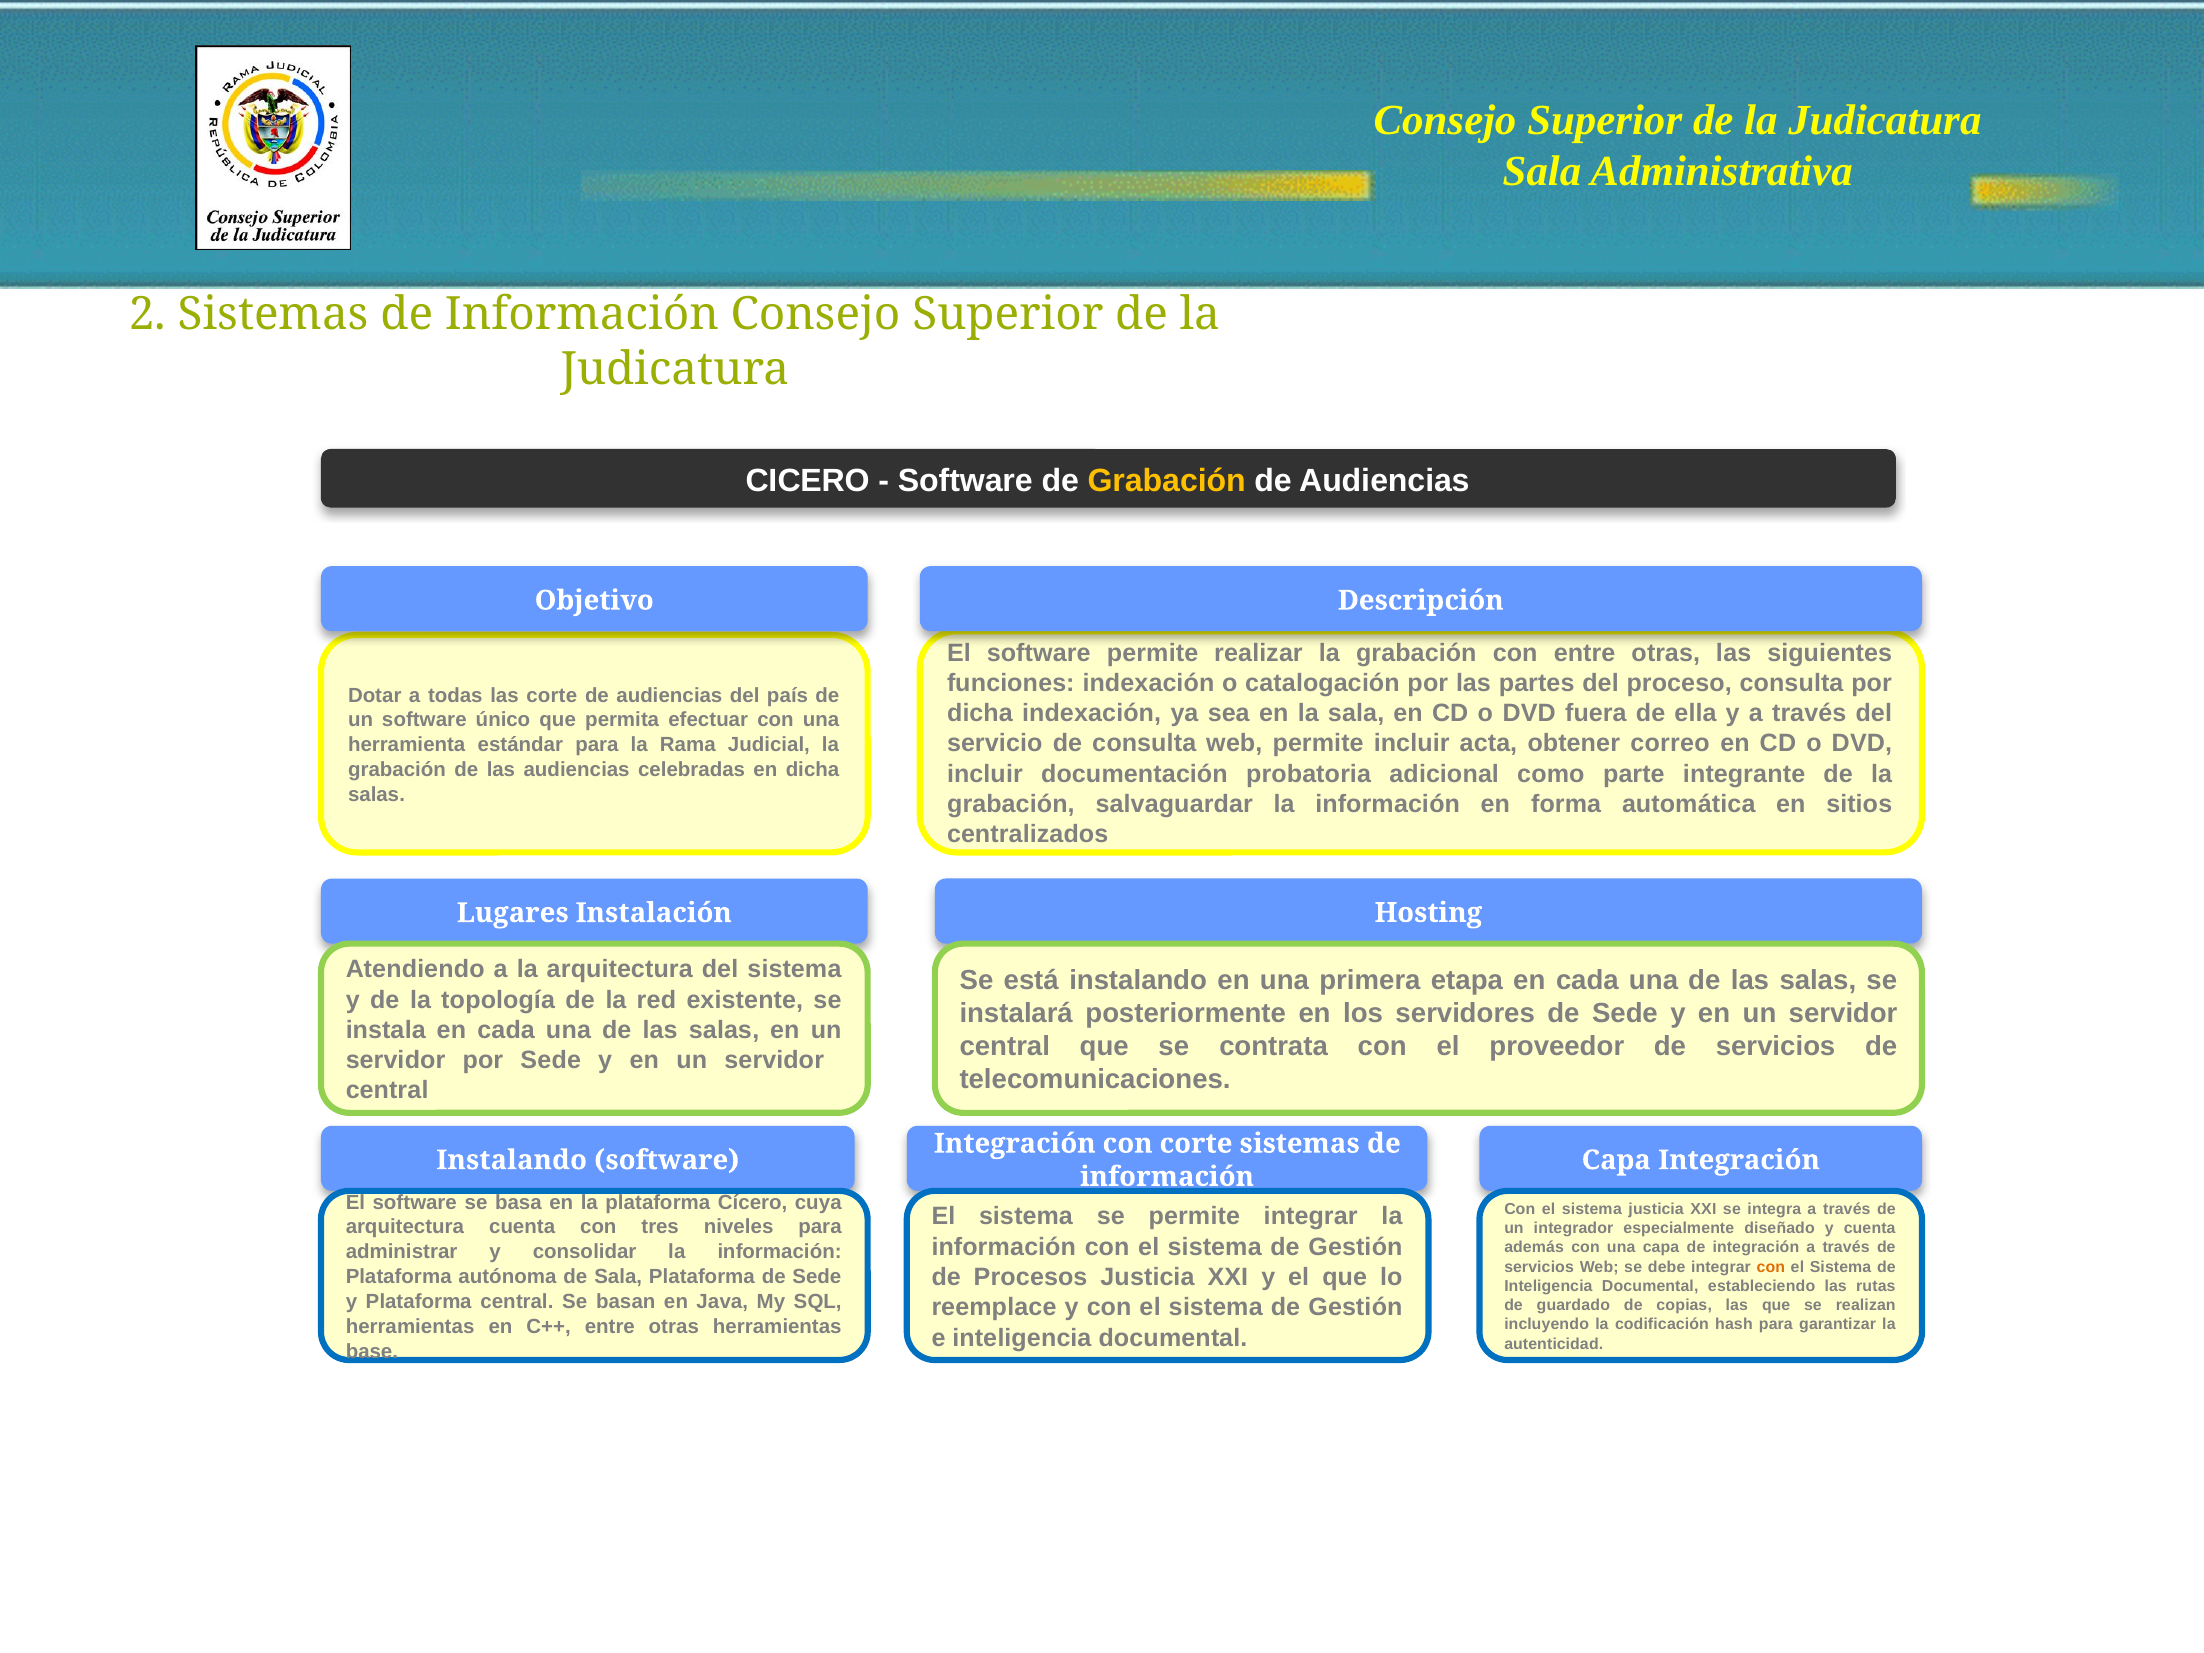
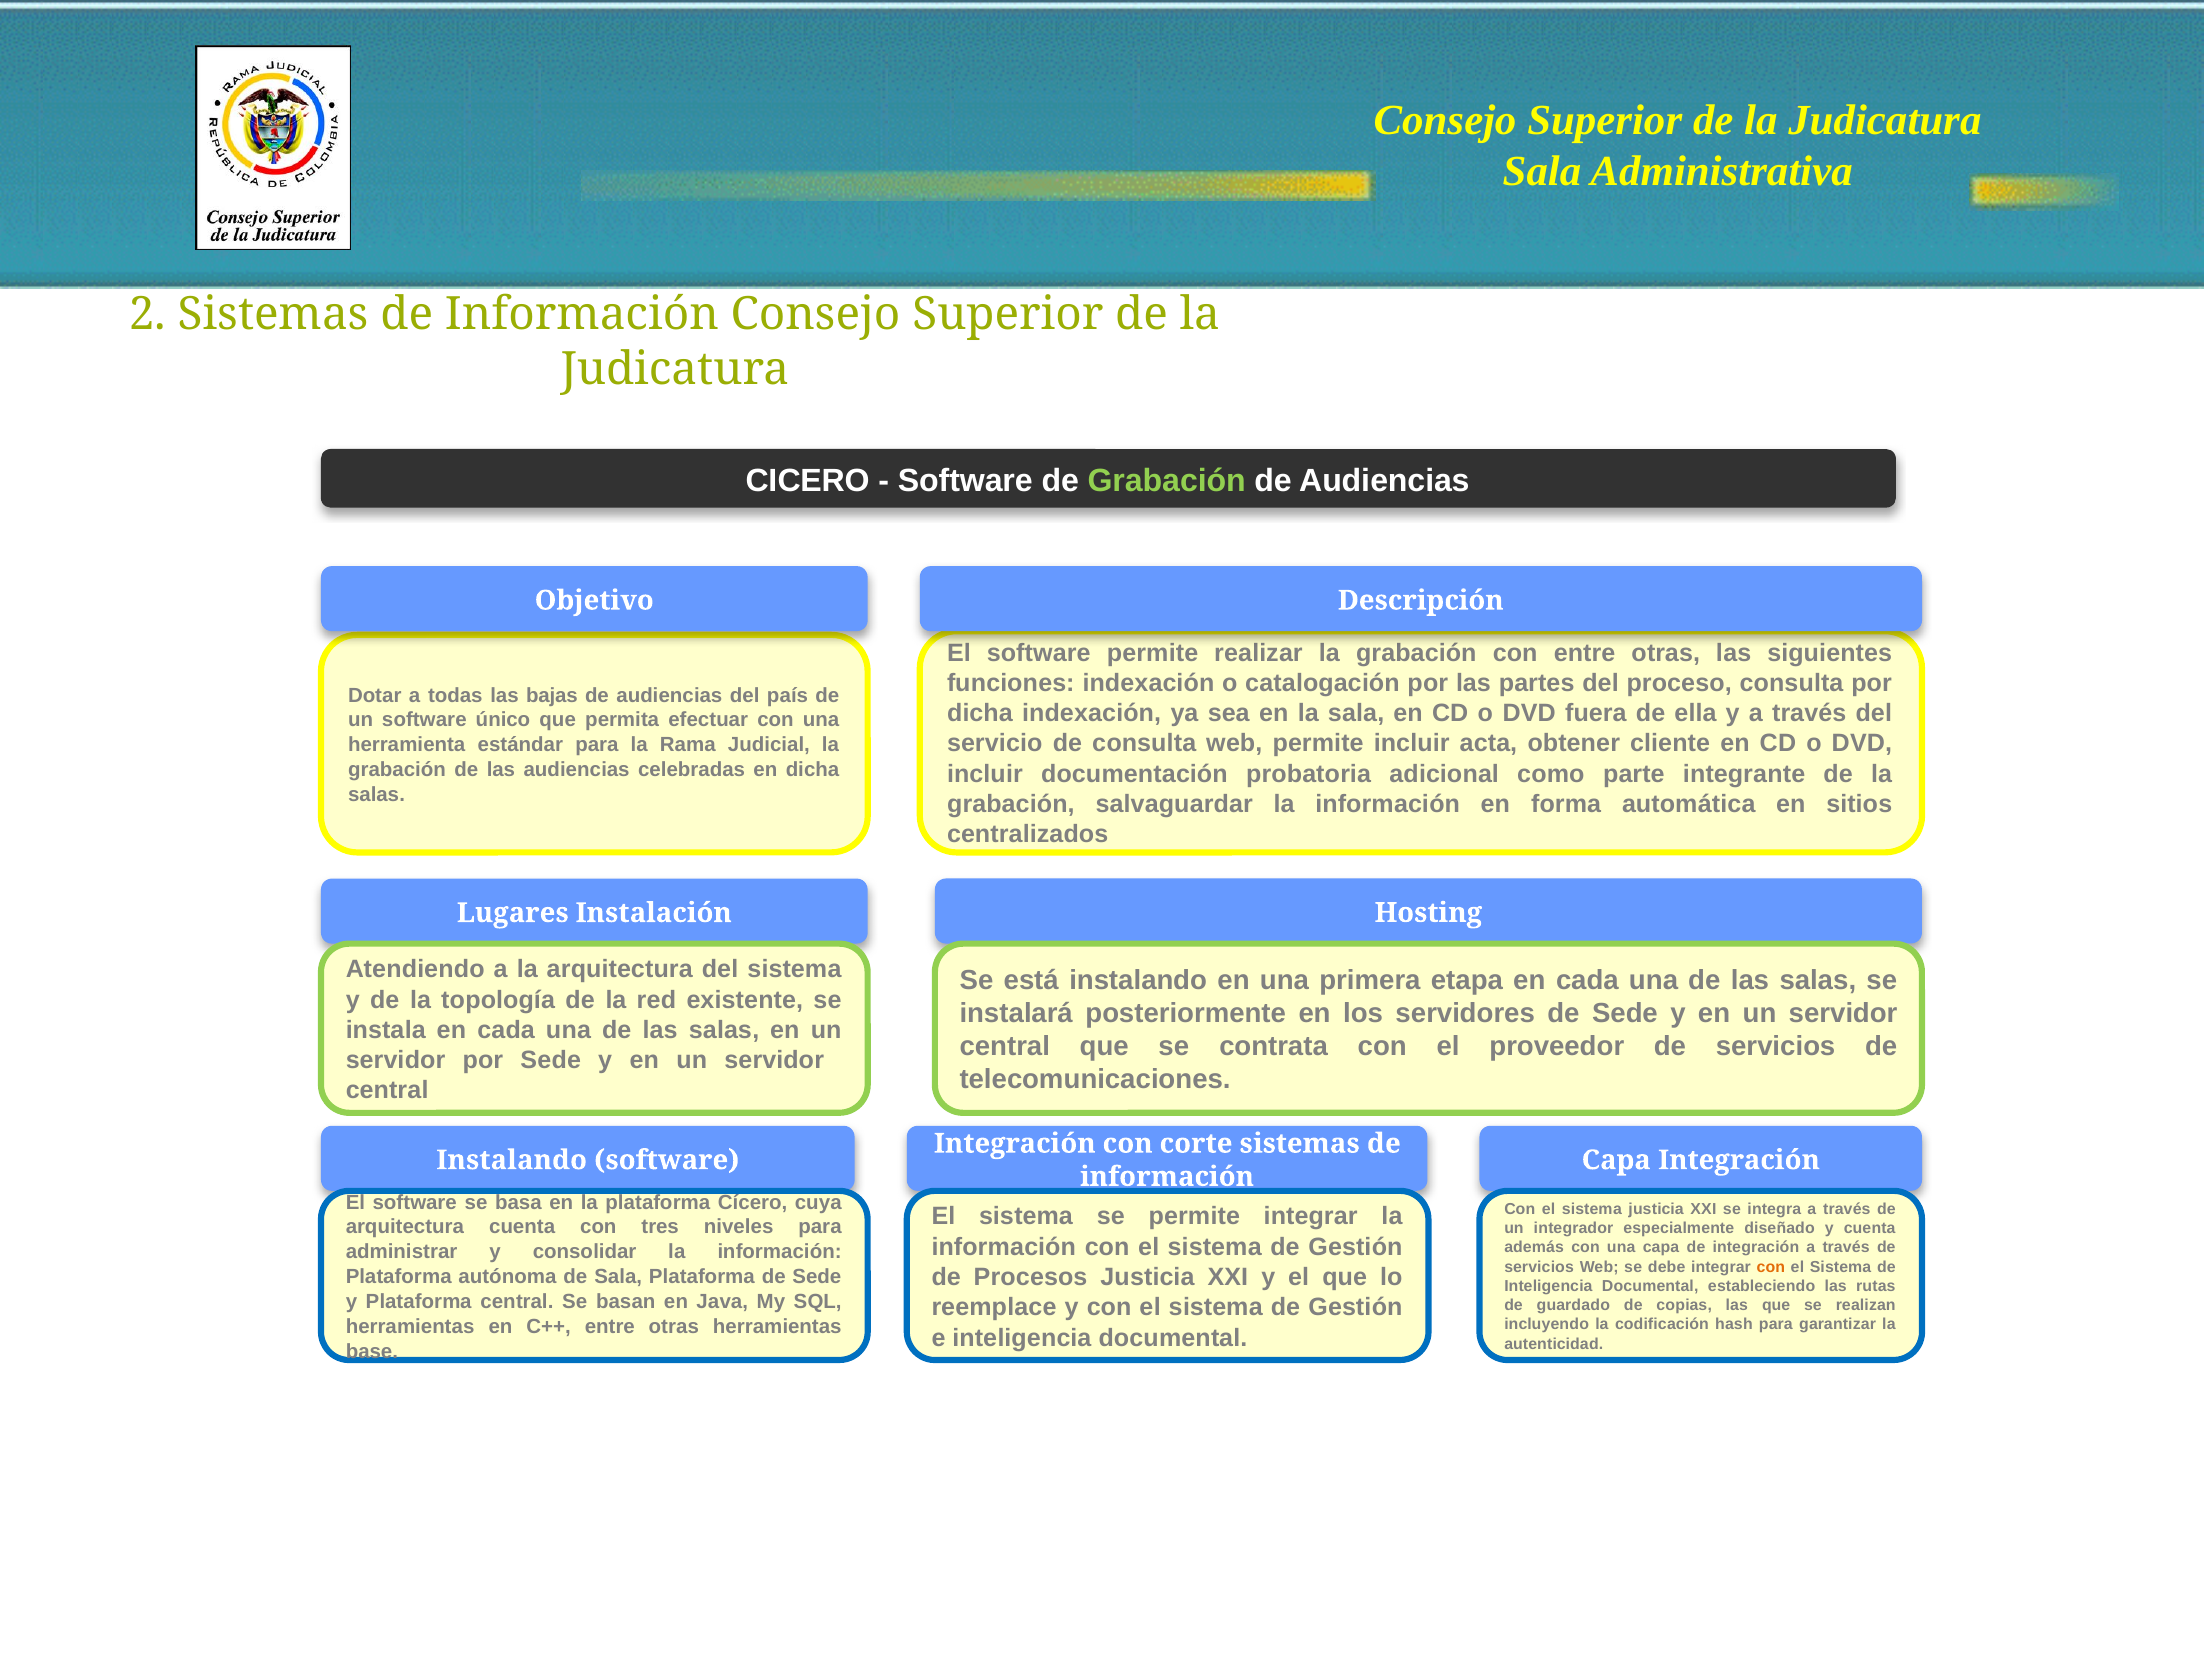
Grabación at (1167, 481) colour: yellow -> light green
las corte: corte -> bajas
correo: correo -> cliente
